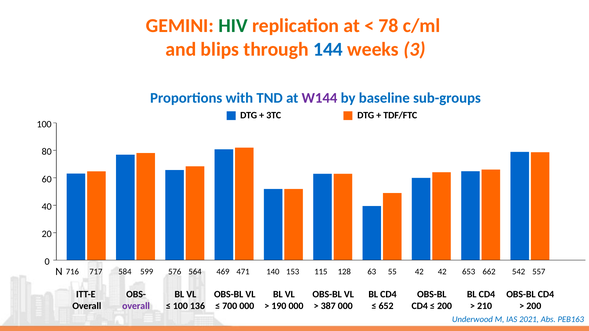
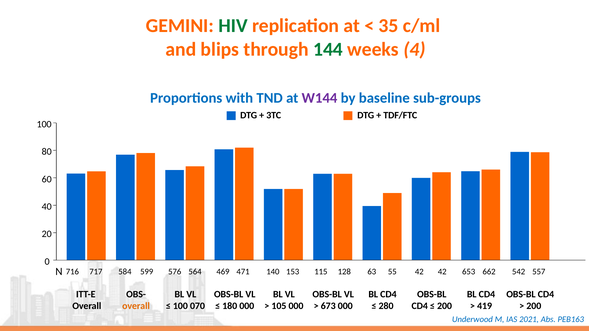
78: 78 -> 35
144 colour: blue -> green
3: 3 -> 4
overall at (136, 306) colour: purple -> orange
136: 136 -> 070
700: 700 -> 180
190: 190 -> 105
387: 387 -> 673
652: 652 -> 280
210: 210 -> 419
